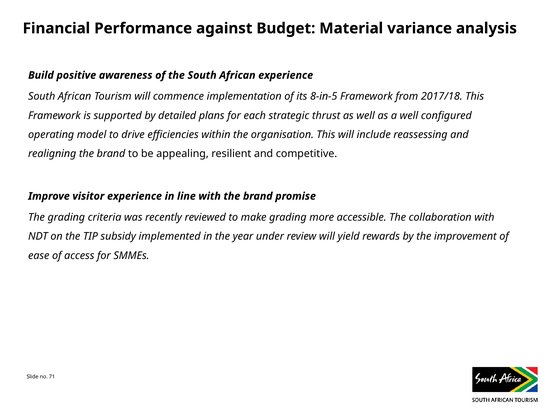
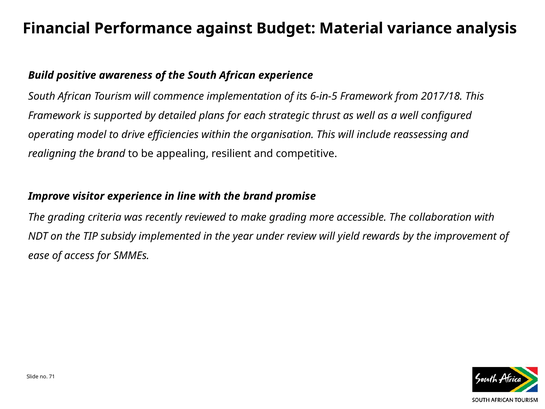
8-in-5: 8-in-5 -> 6-in-5
